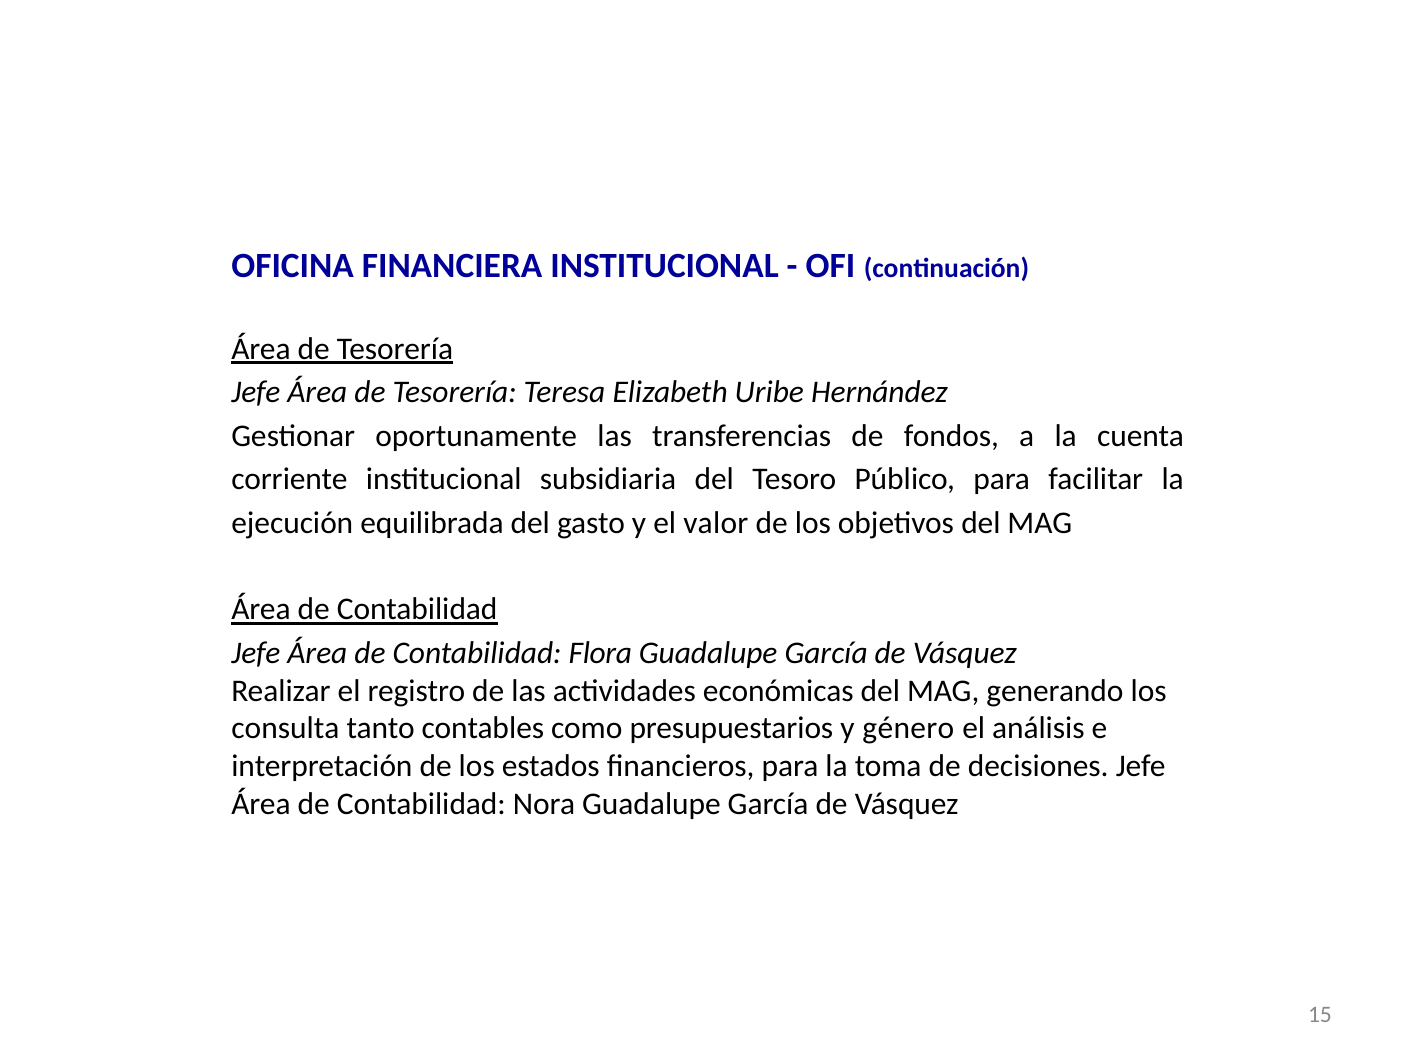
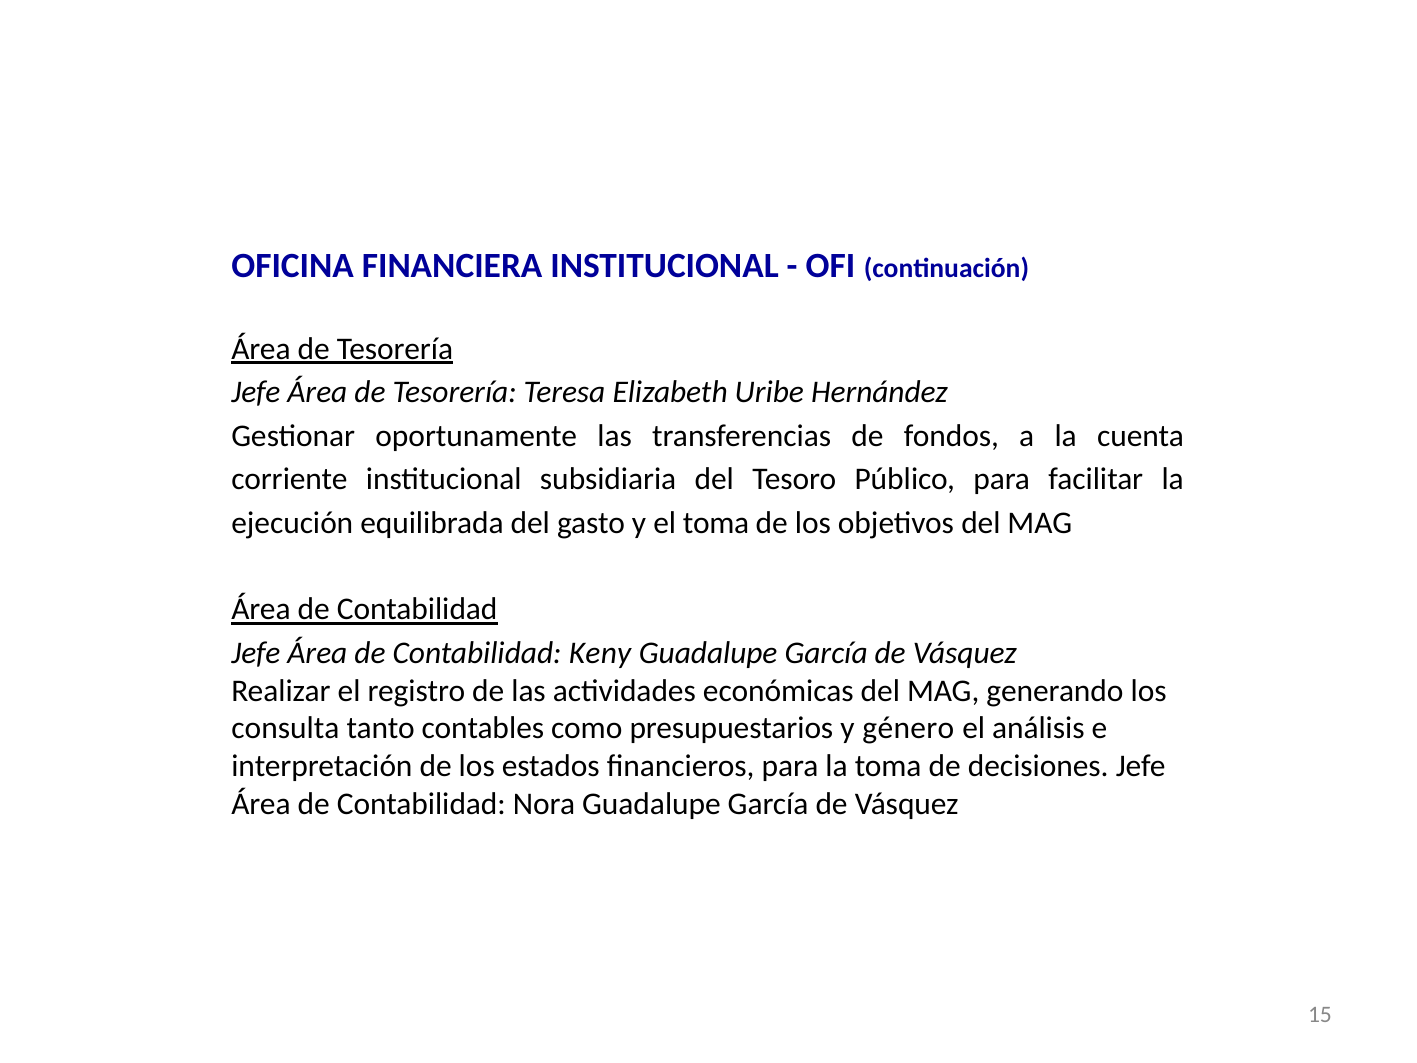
el valor: valor -> toma
Flora: Flora -> Keny
